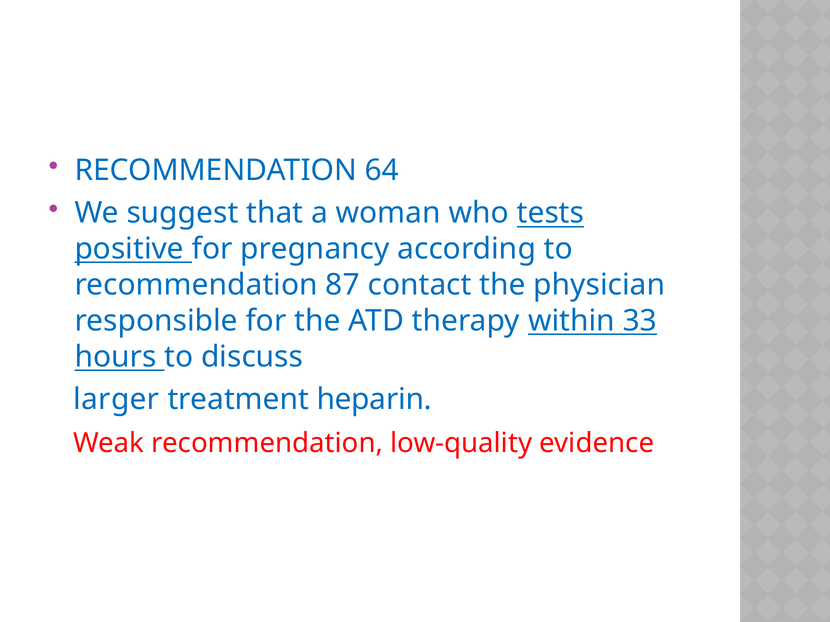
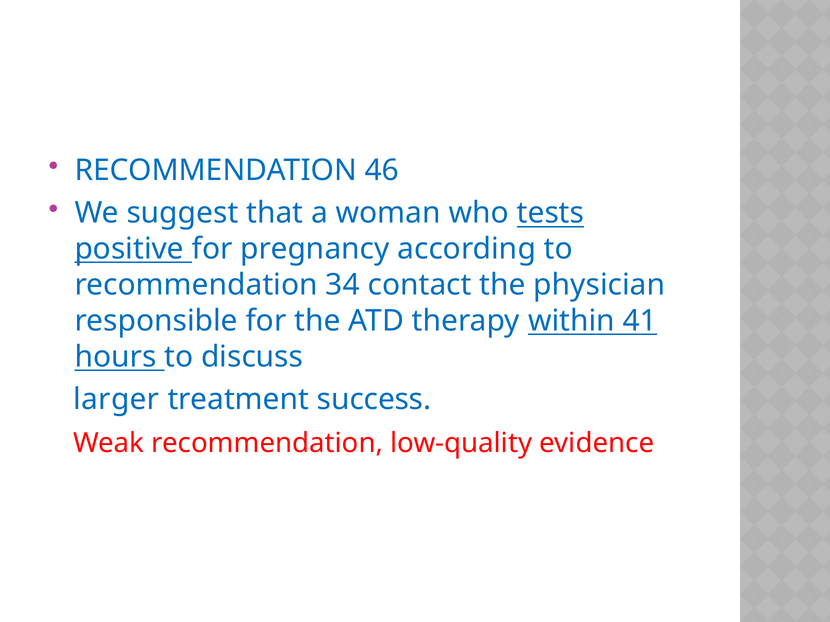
64: 64 -> 46
87: 87 -> 34
33: 33 -> 41
heparin: heparin -> success
